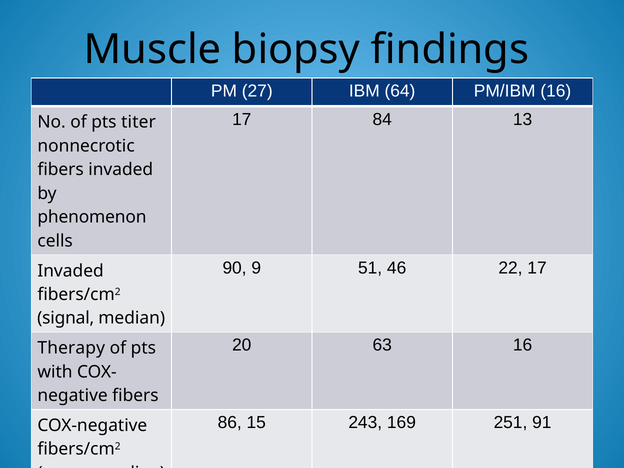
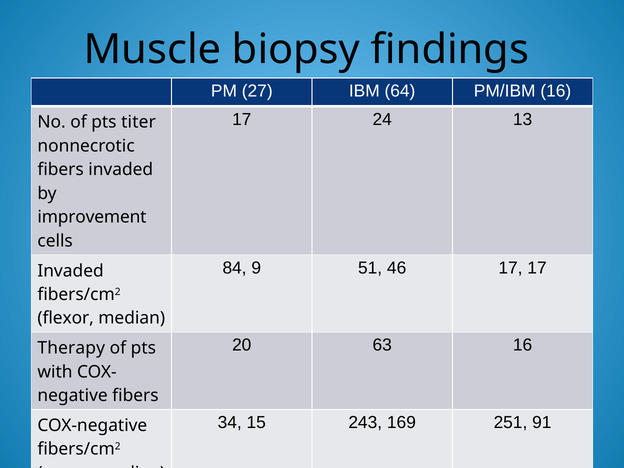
84: 84 -> 24
phenomenon: phenomenon -> improvement
90: 90 -> 84
46 22: 22 -> 17
signal: signal -> flexor
86: 86 -> 34
